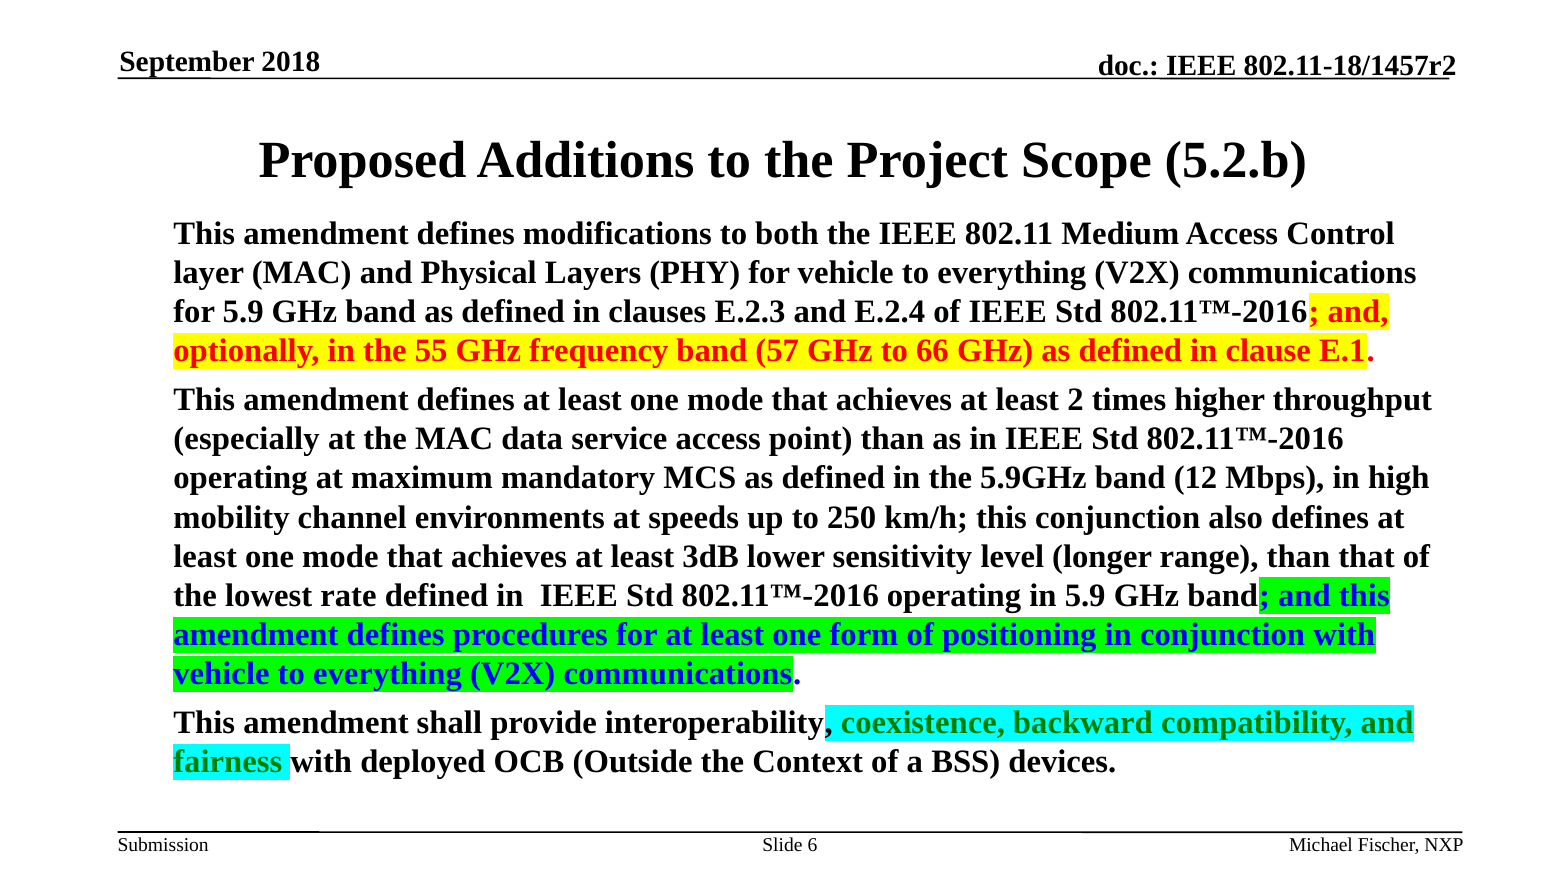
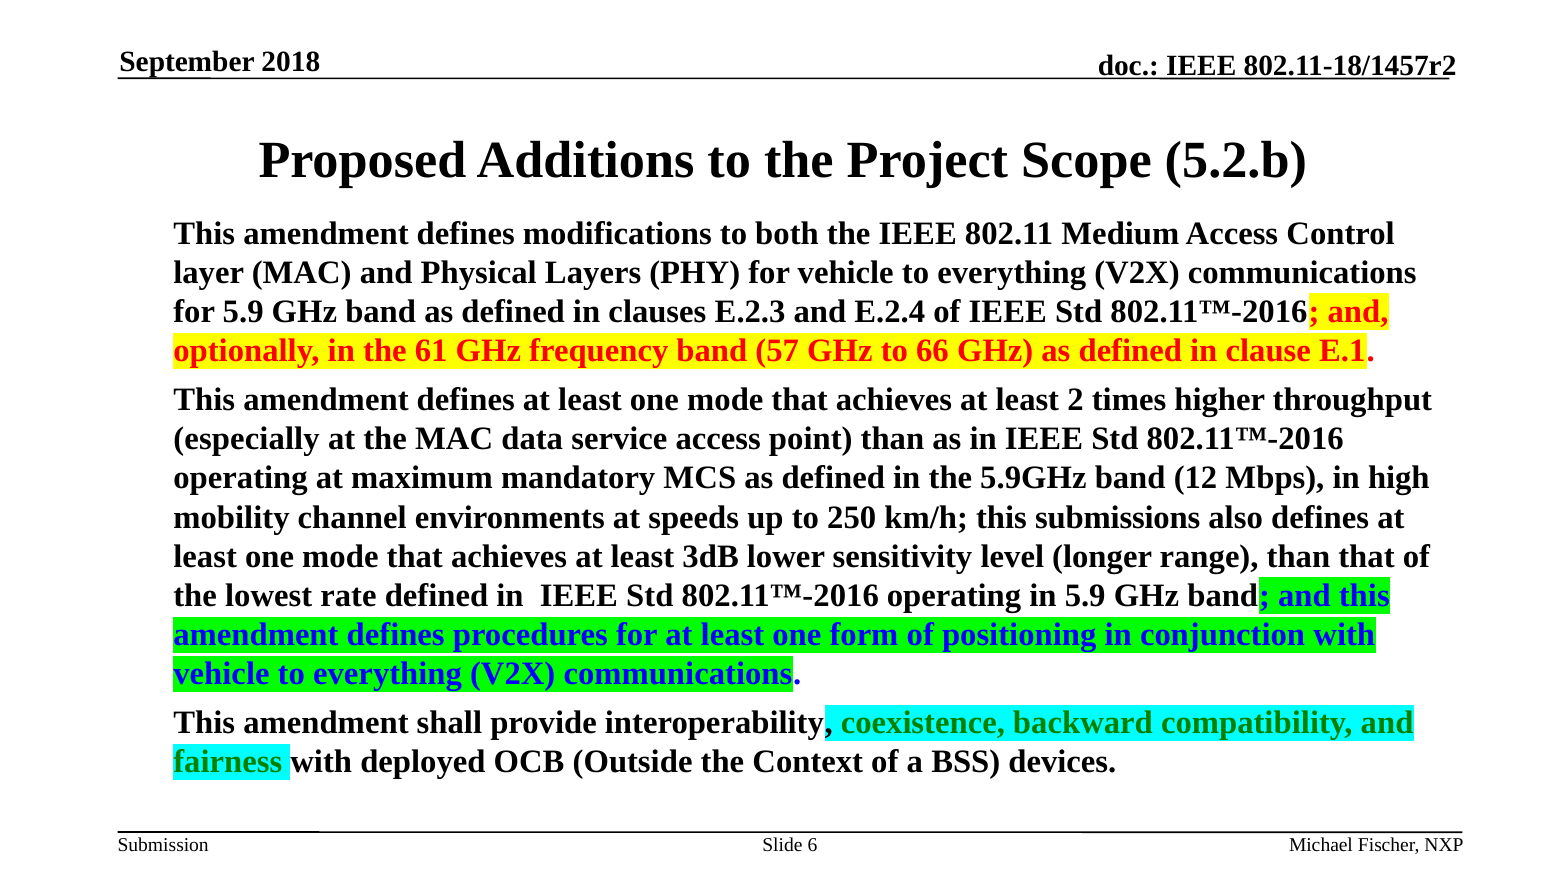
55: 55 -> 61
this conjunction: conjunction -> submissions
